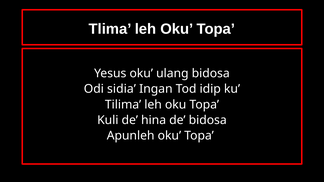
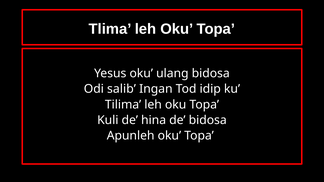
sidia: sidia -> salib
